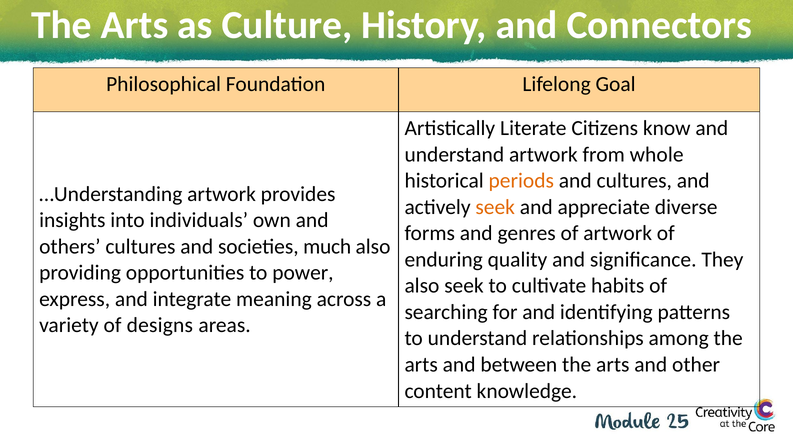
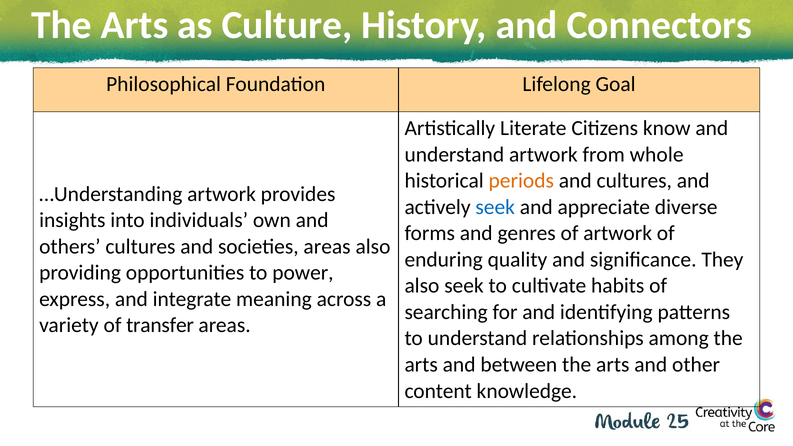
seek at (495, 207) colour: orange -> blue
societies much: much -> areas
designs: designs -> transfer
